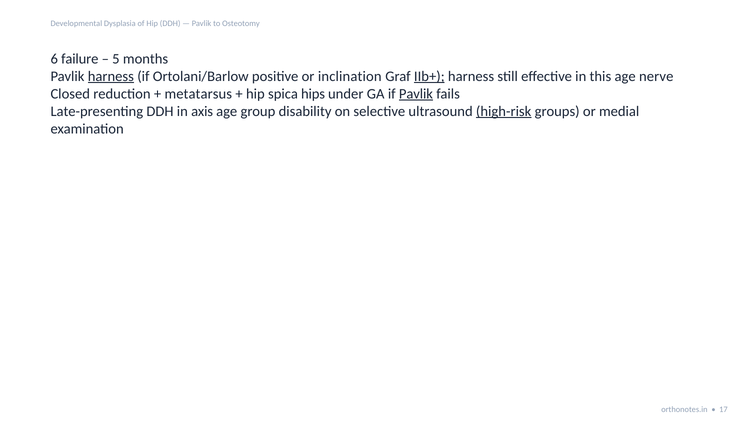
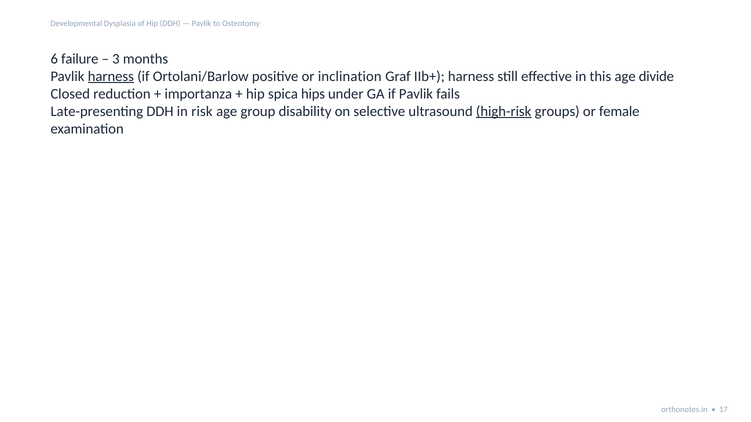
5: 5 -> 3
IIb+ underline: present -> none
nerve: nerve -> divide
metatarsus: metatarsus -> importanza
Pavlik at (416, 94) underline: present -> none
axis: axis -> risk
medial: medial -> female
